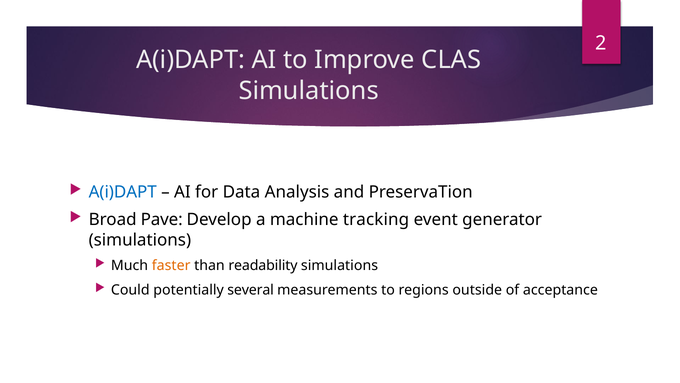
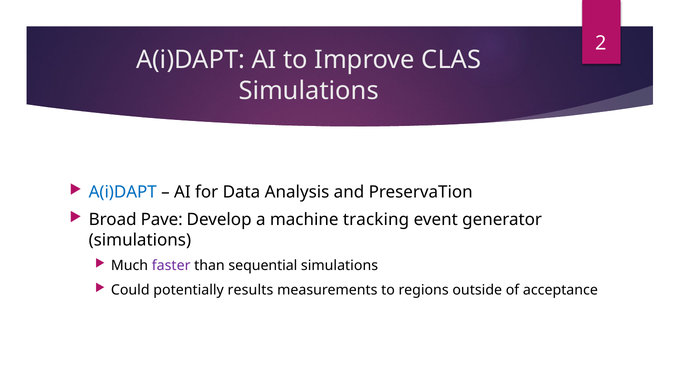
faster colour: orange -> purple
readability: readability -> sequential
several: several -> results
